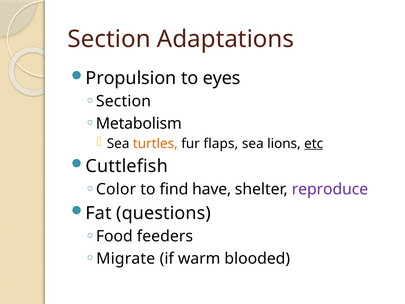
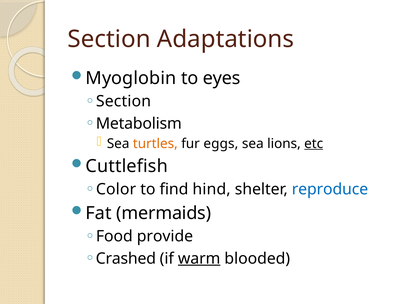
Propulsion: Propulsion -> Myoglobin
flaps: flaps -> eggs
have: have -> hind
reproduce colour: purple -> blue
questions: questions -> mermaids
feeders: feeders -> provide
Migrate: Migrate -> Crashed
warm underline: none -> present
